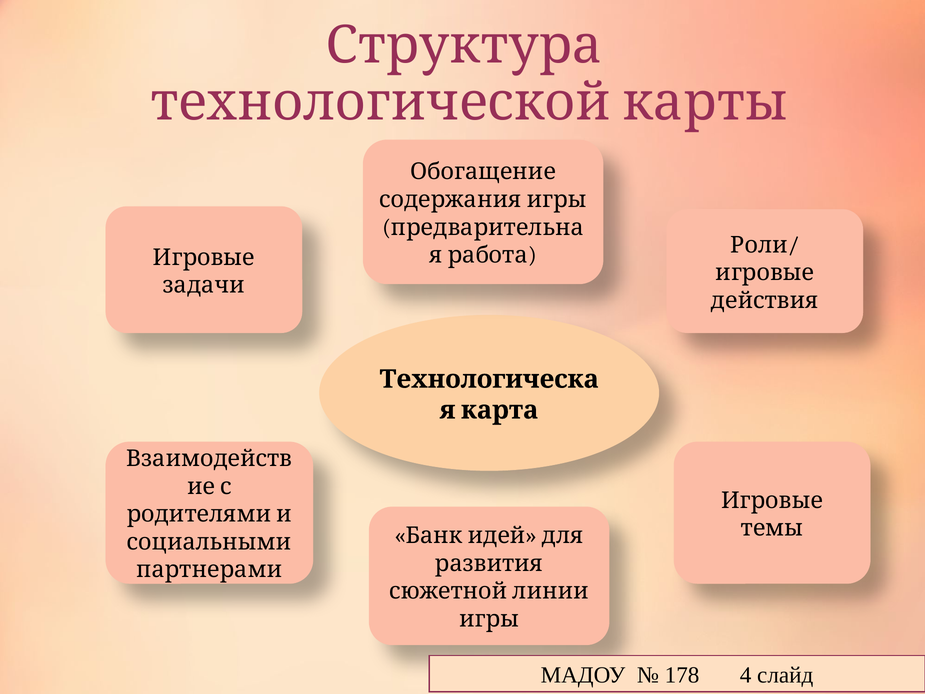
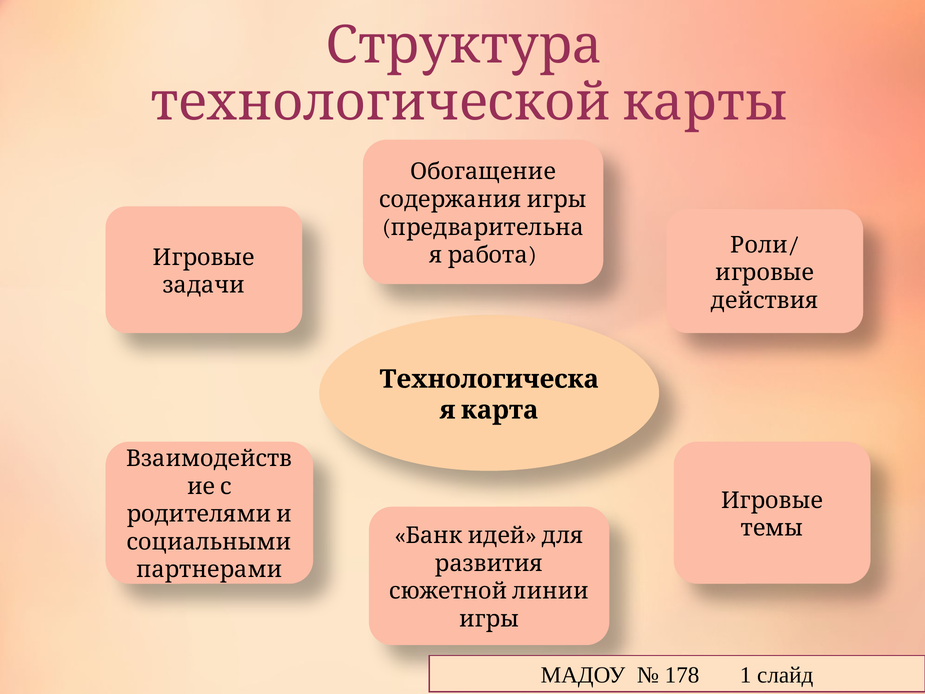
4: 4 -> 1
